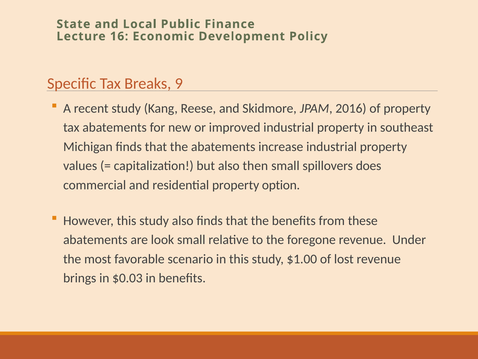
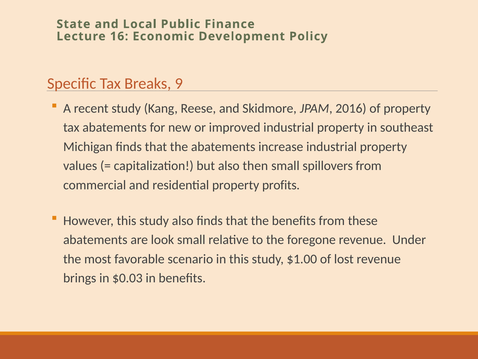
spillovers does: does -> from
option: option -> profits
